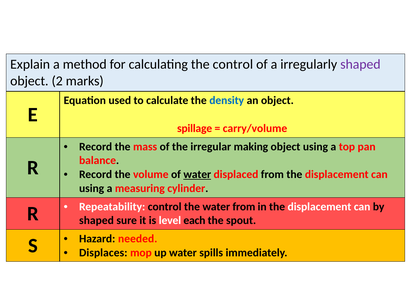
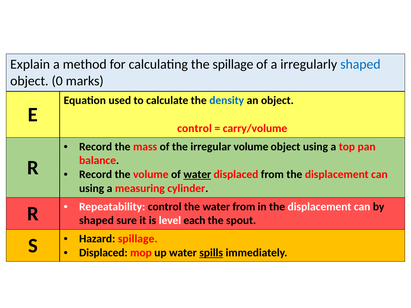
the control: control -> spillage
shaped at (360, 64) colour: purple -> blue
2: 2 -> 0
spillage at (195, 129): spillage -> control
irregular making: making -> volume
Hazard needed: needed -> spillage
Displaces at (103, 253): Displaces -> Displaced
spills underline: none -> present
